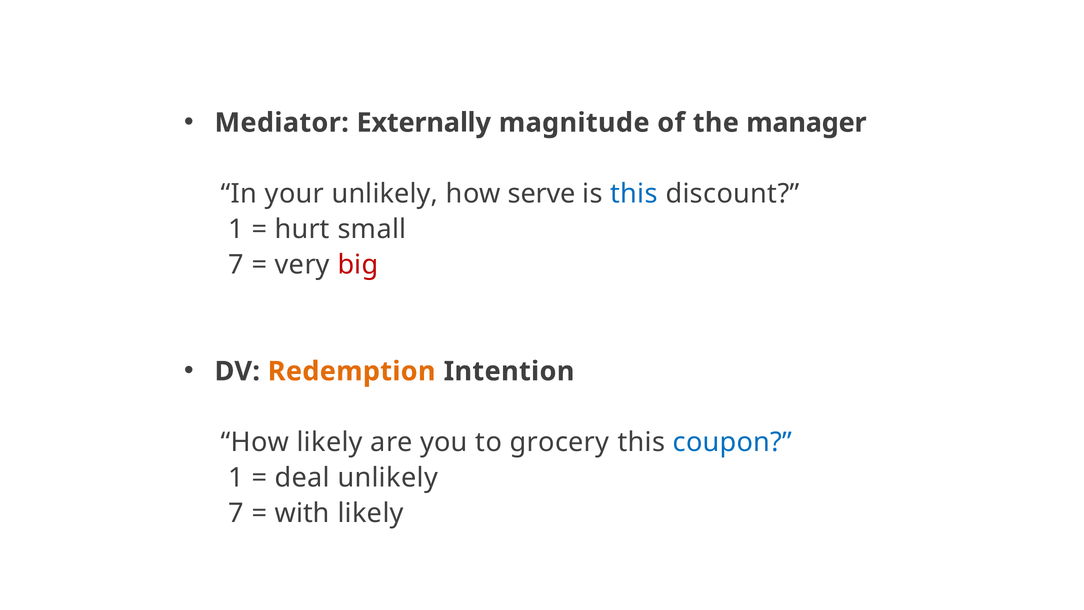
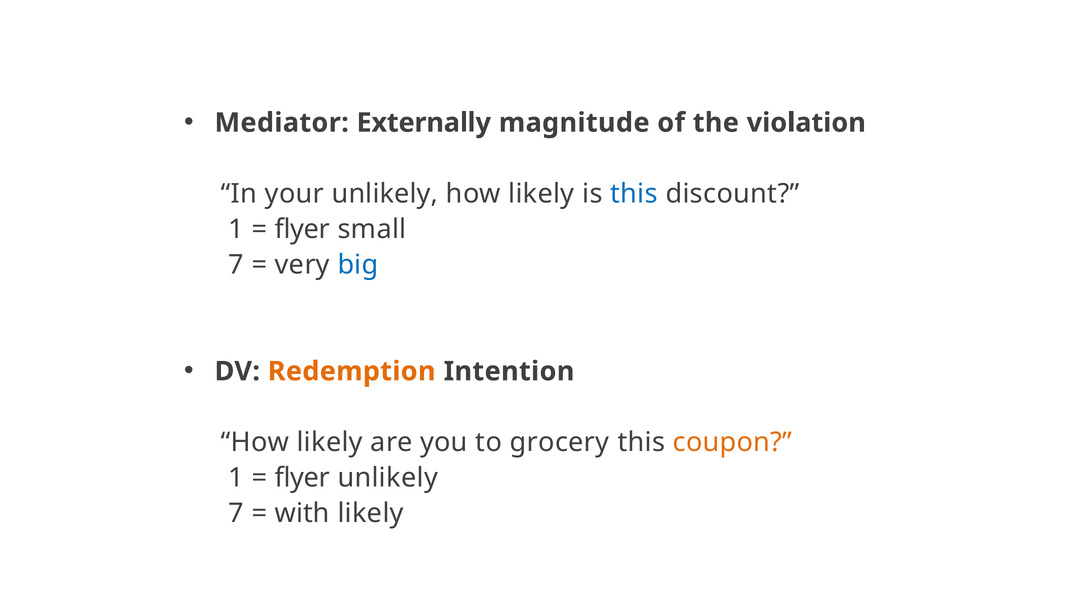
manager: manager -> violation
serve at (542, 194): serve -> likely
hurt at (302, 229): hurt -> flyer
big colour: red -> blue
coupon colour: blue -> orange
deal at (302, 478): deal -> flyer
